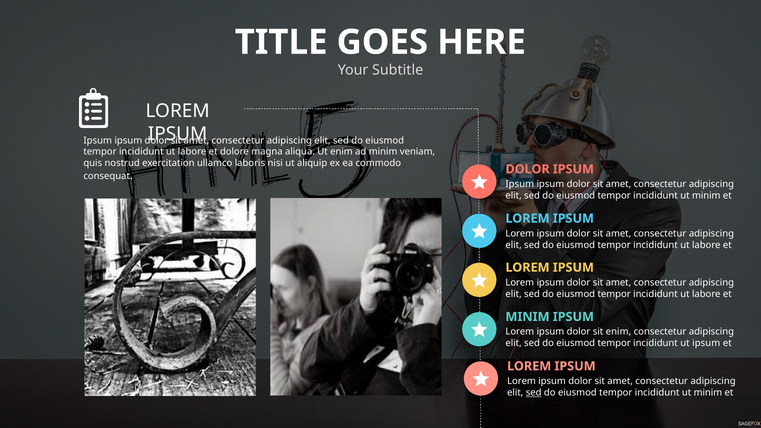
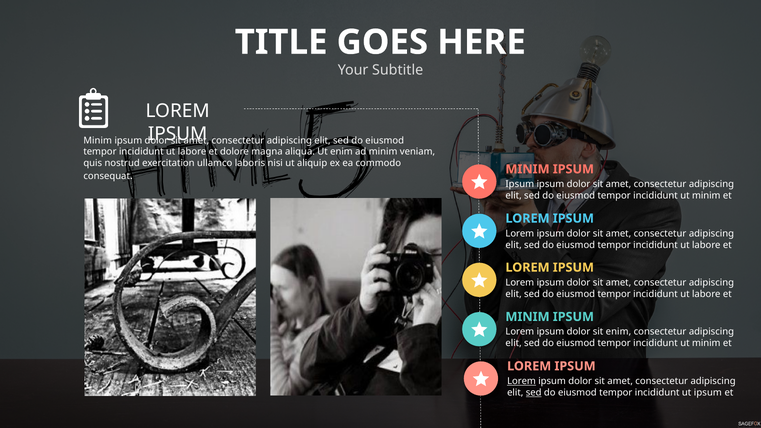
Ipsum at (98, 140): Ipsum -> Minim
DOLOR at (528, 169): DOLOR -> MINIM
ipsum at (706, 343): ipsum -> minim
Lorem at (521, 381) underline: none -> present
minim at (708, 393): minim -> ipsum
